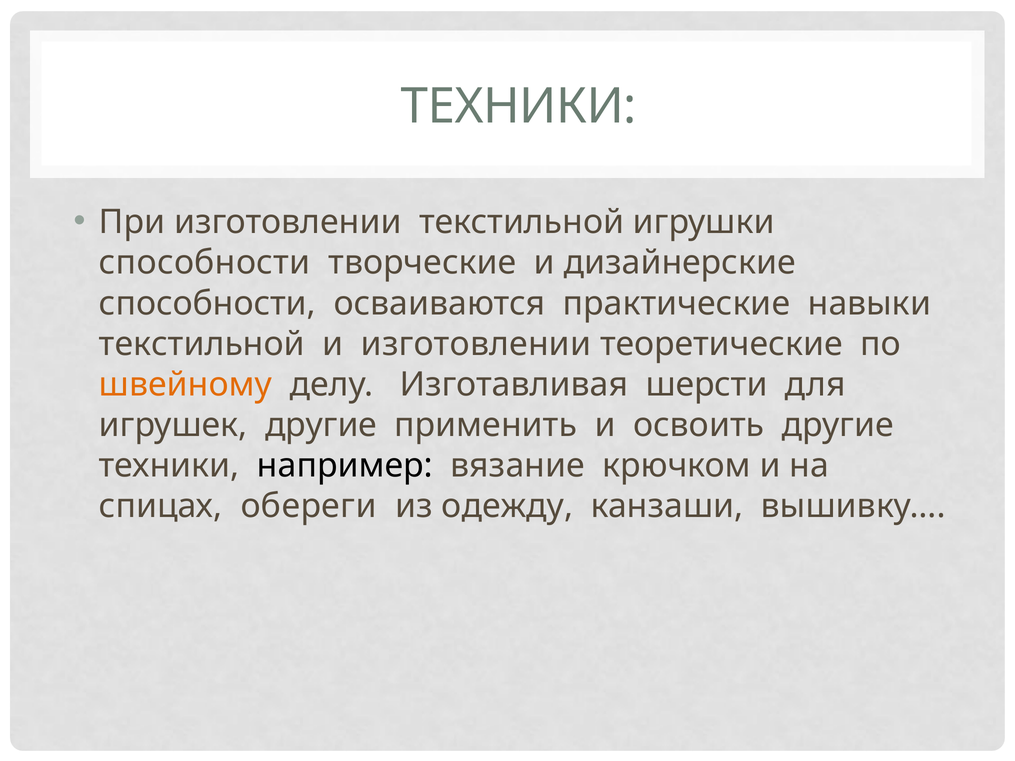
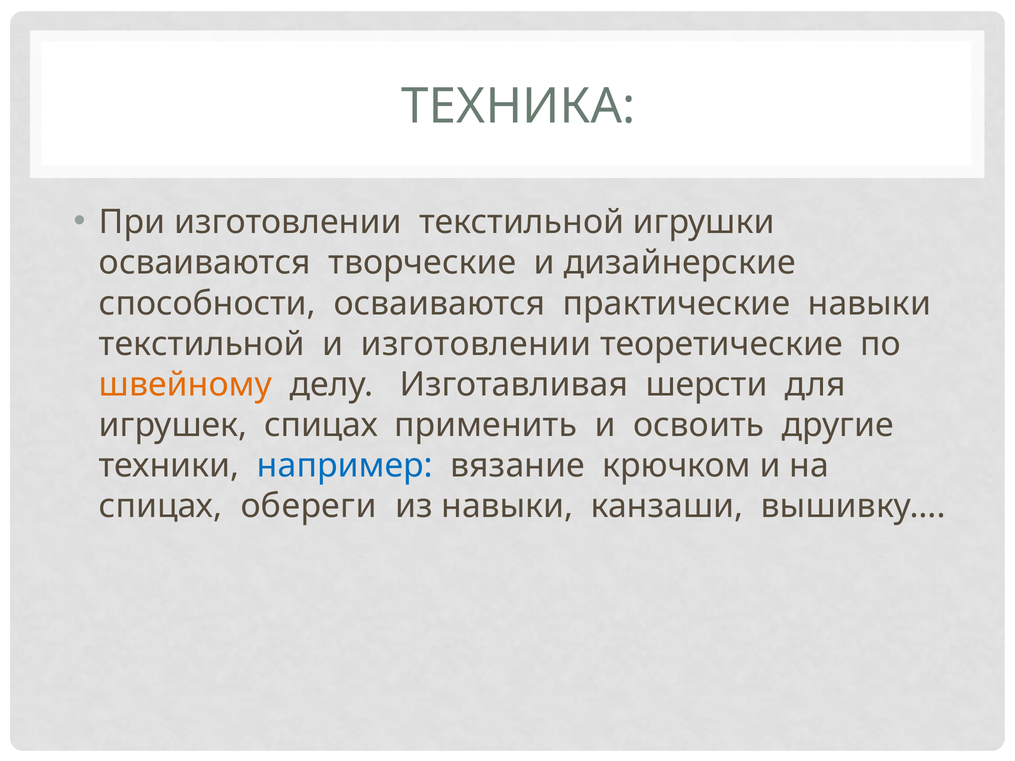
ТЕХНИКИ at (519, 106): ТЕХНИКИ -> ТЕХНИКА
способности at (205, 263): способности -> осваиваются
игрушек другие: другие -> спицах
например colour: black -> blue
из одежду: одежду -> навыки
